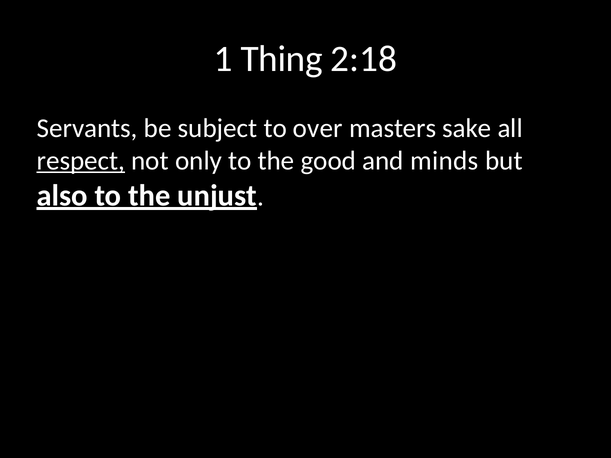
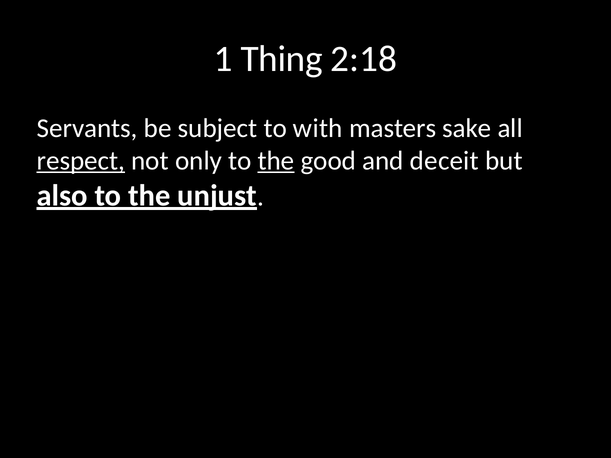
over: over -> with
the at (276, 161) underline: none -> present
minds: minds -> deceit
